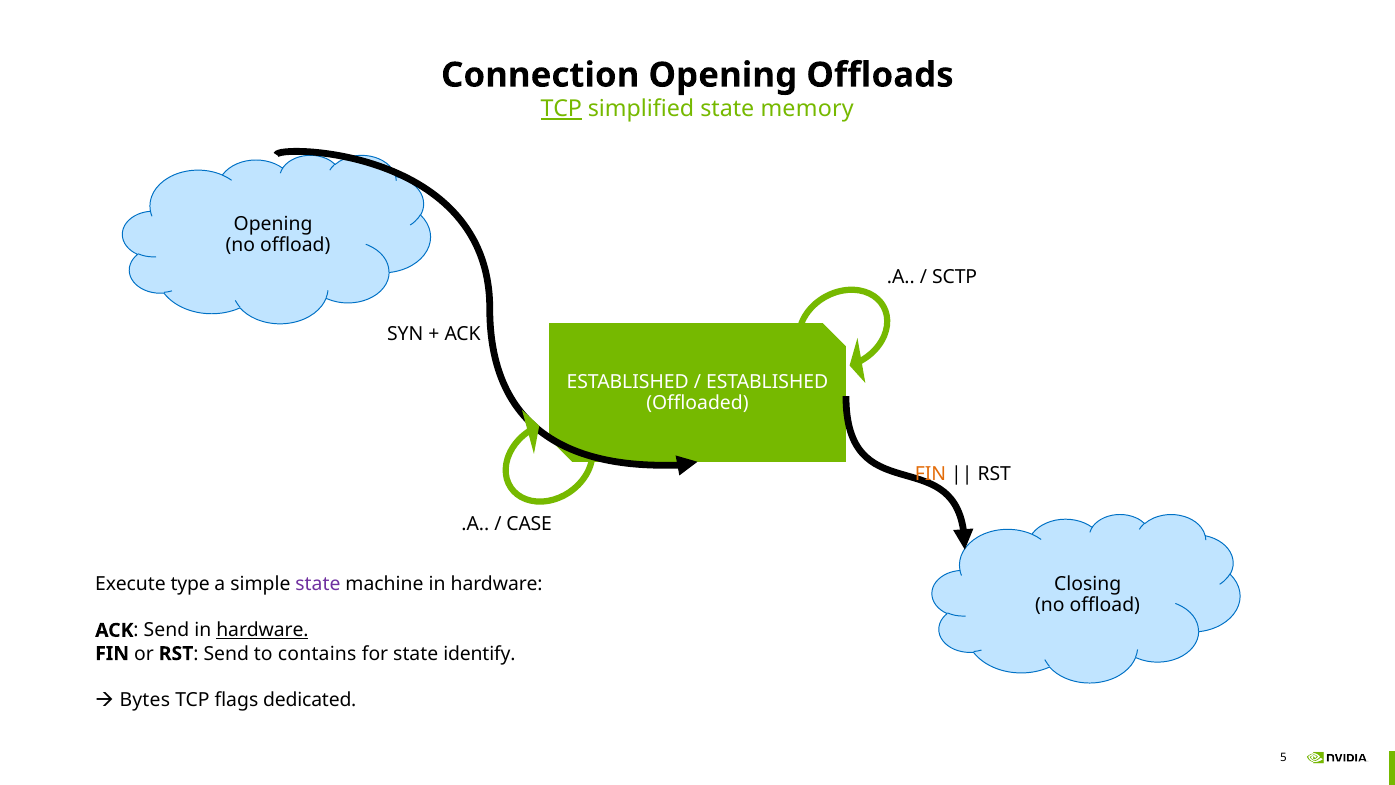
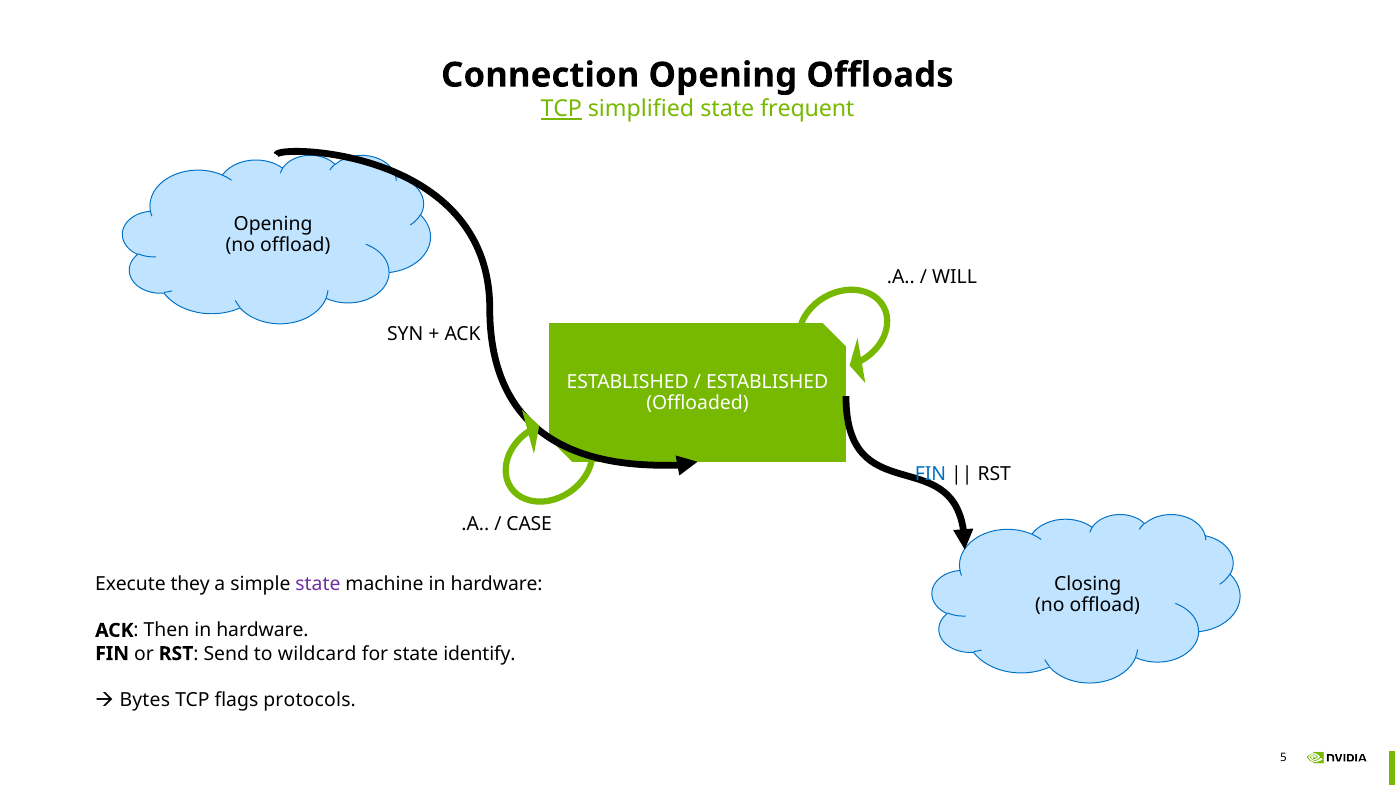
memory: memory -> frequent
SCTP: SCTP -> WILL
FIN at (931, 474) colour: orange -> blue
type: type -> they
Send at (166, 630): Send -> Then
hardware at (262, 630) underline: present -> none
contains: contains -> wildcard
dedicated: dedicated -> protocols
